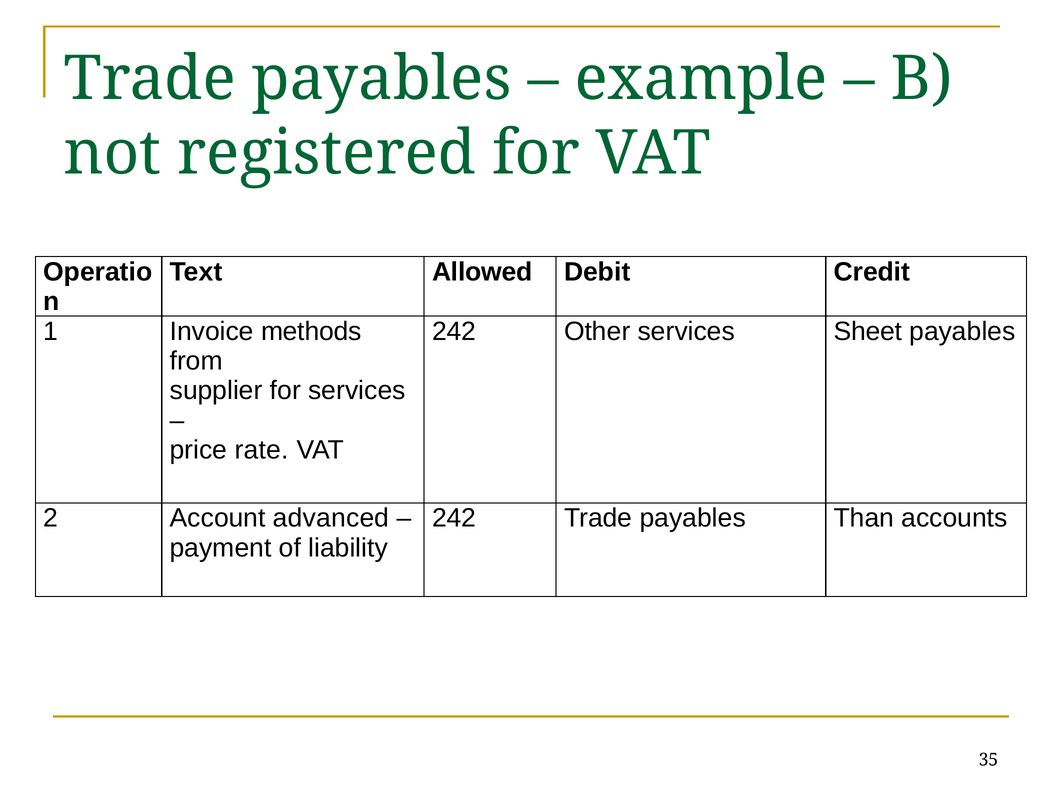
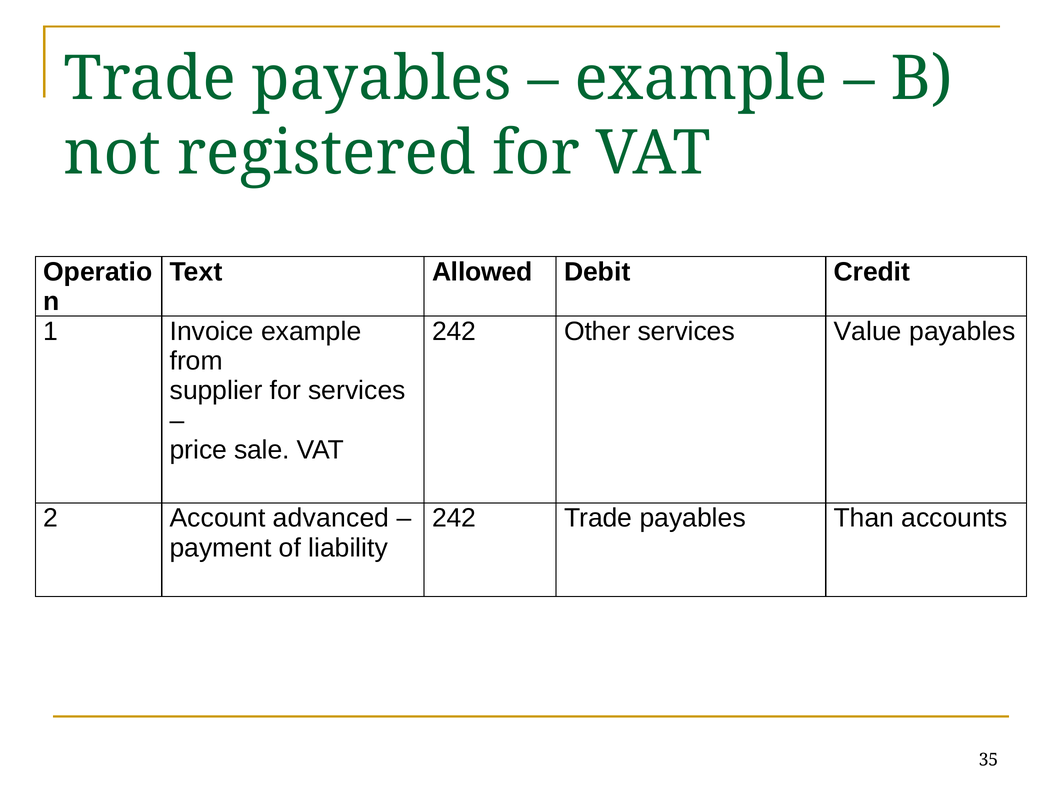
Invoice methods: methods -> example
Sheet: Sheet -> Value
rate: rate -> sale
